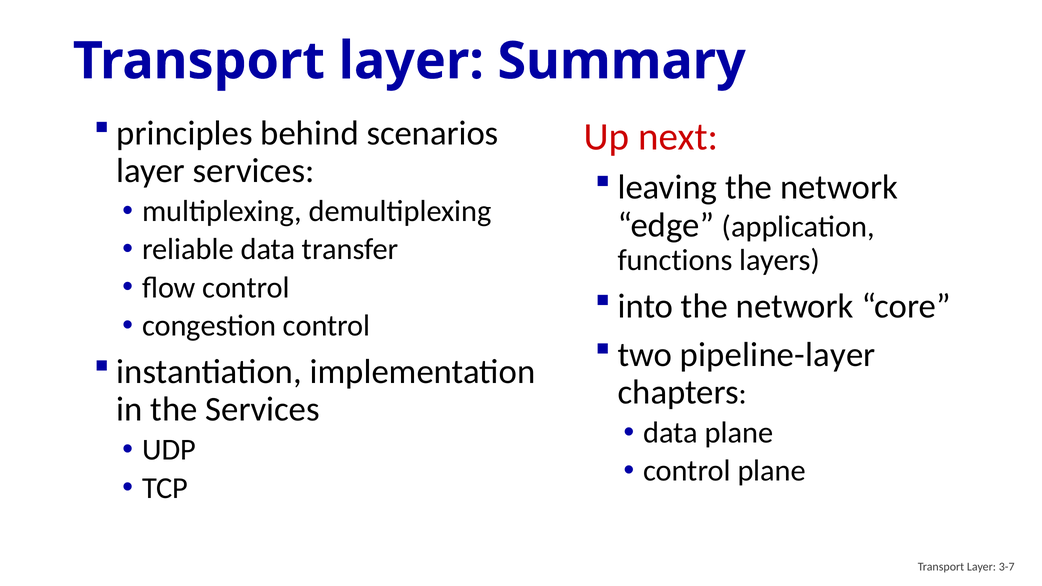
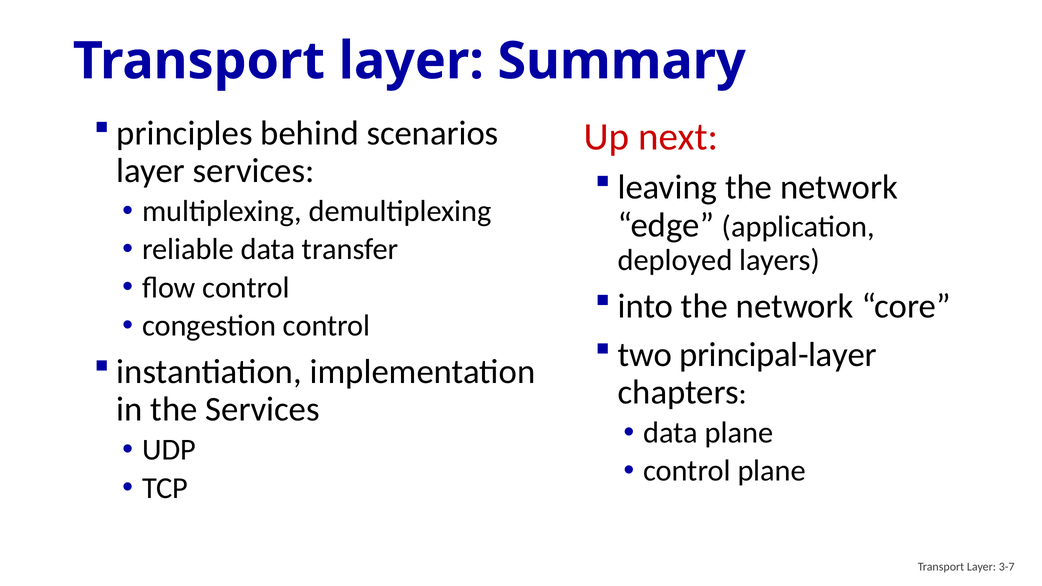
functions: functions -> deployed
pipeline-layer: pipeline-layer -> principal-layer
